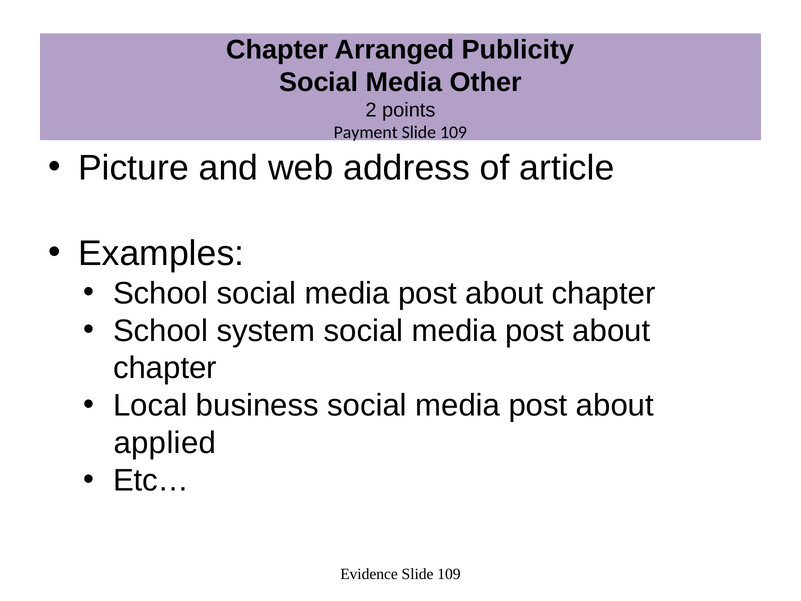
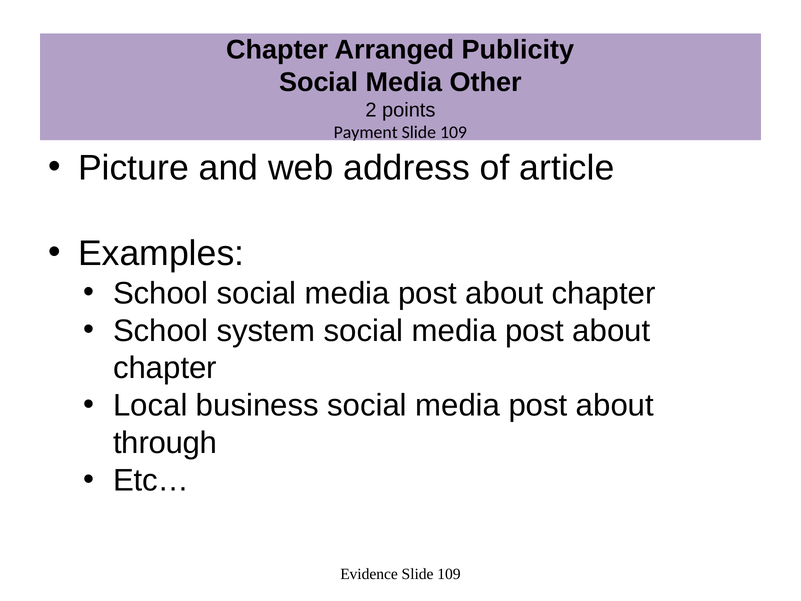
applied: applied -> through
